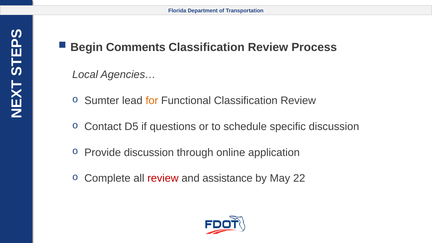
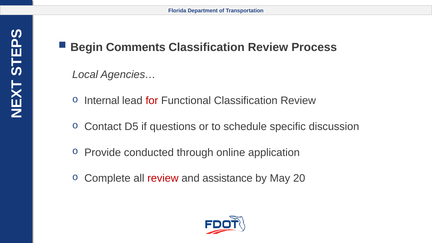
Sumter: Sumter -> Internal
for colour: orange -> red
Provide discussion: discussion -> conducted
22: 22 -> 20
